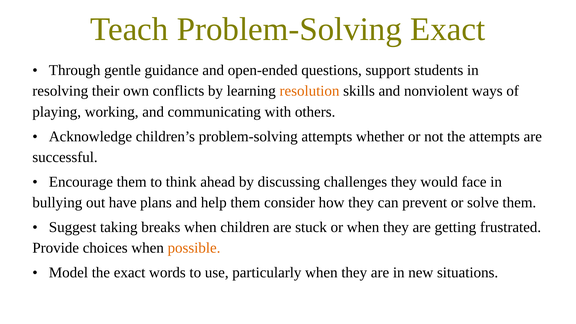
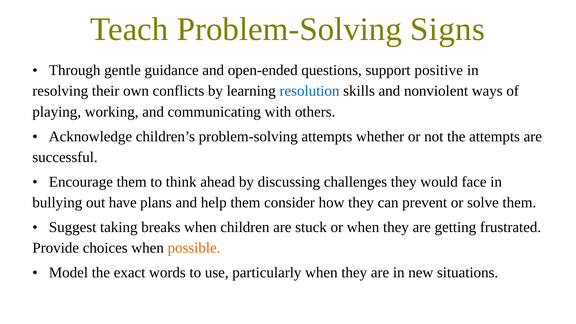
Problem-Solving Exact: Exact -> Signs
students: students -> positive
resolution colour: orange -> blue
